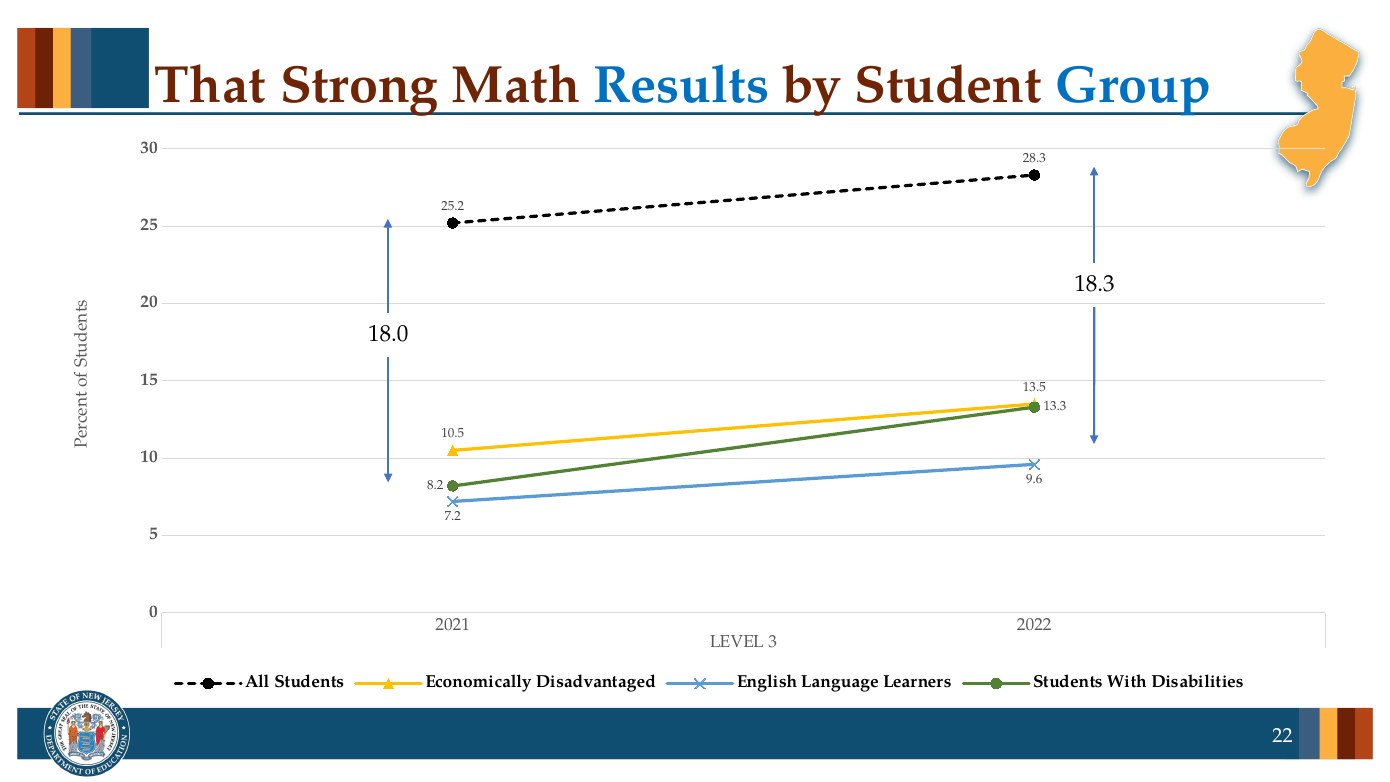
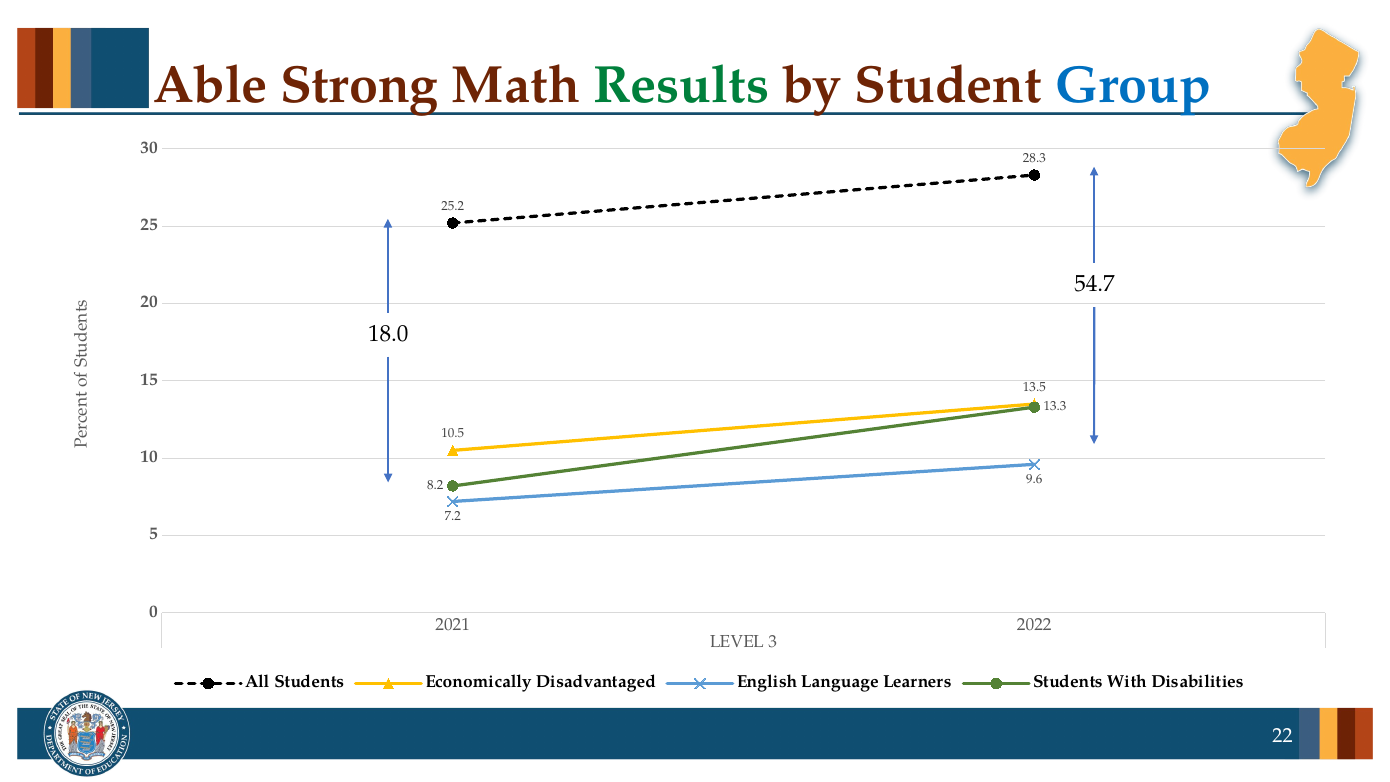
That: That -> Able
Results colour: blue -> green
18.3: 18.3 -> 54.7
